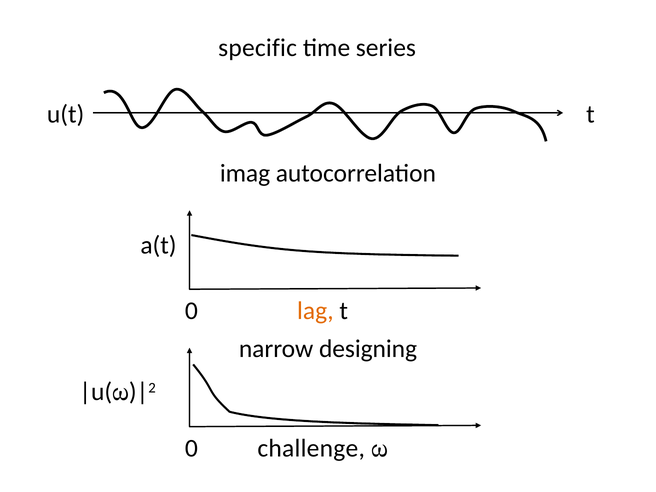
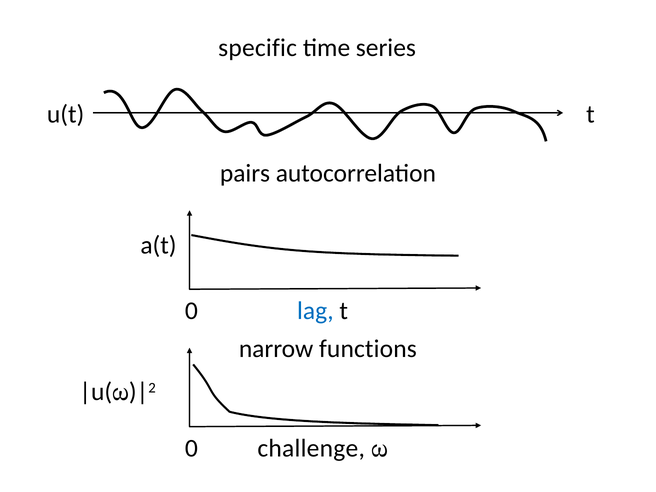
imag: imag -> pairs
lag colour: orange -> blue
designing: designing -> functions
